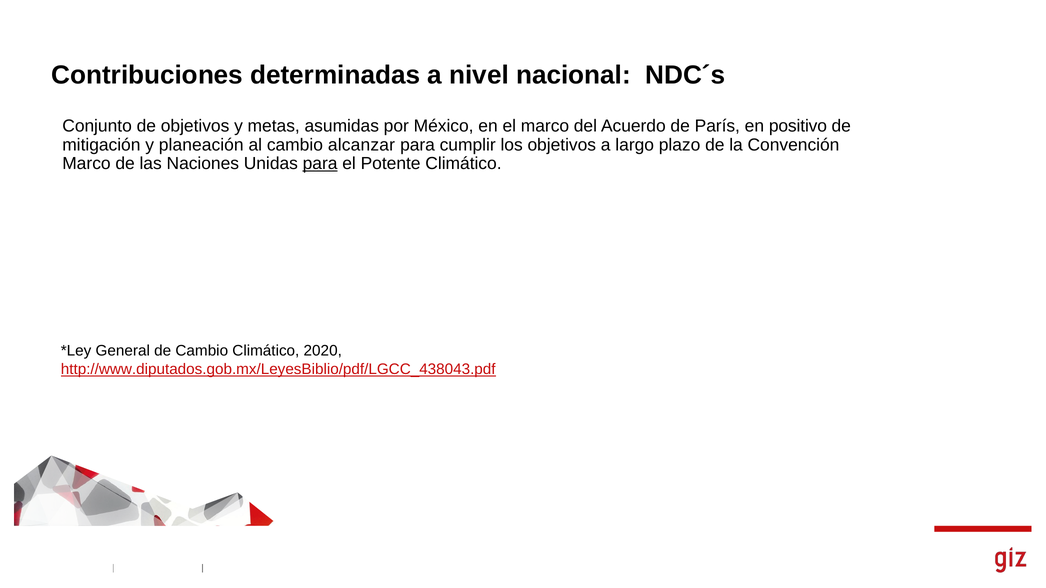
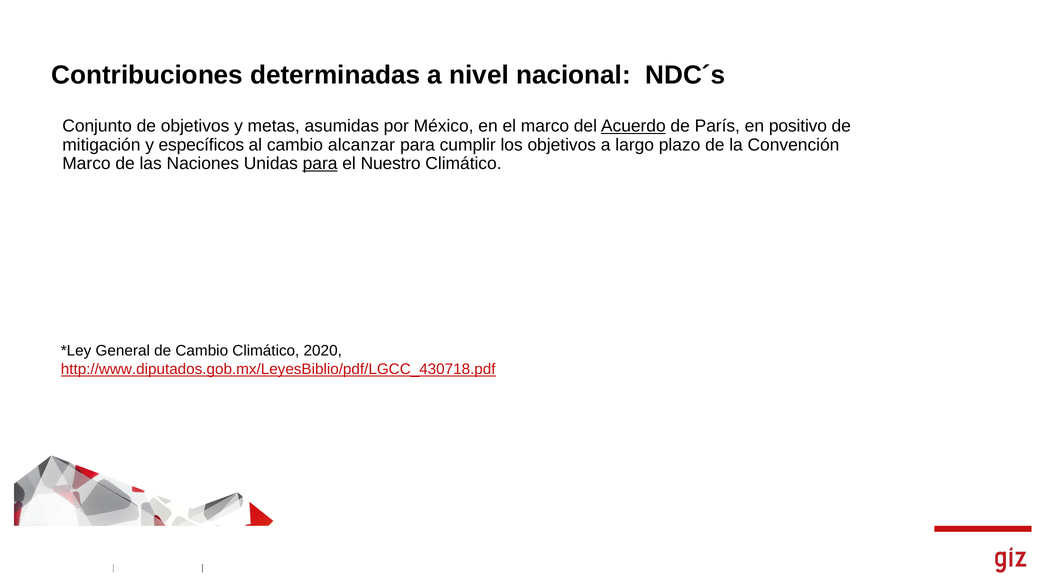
Acuerdo underline: none -> present
planeación: planeación -> especíﬁcos
Potente: Potente -> Nuestro
http://www.diputados.gob.mx/LeyesBiblio/pdf/LGCC_438043.pdf: http://www.diputados.gob.mx/LeyesBiblio/pdf/LGCC_438043.pdf -> http://www.diputados.gob.mx/LeyesBiblio/pdf/LGCC_430718.pdf
